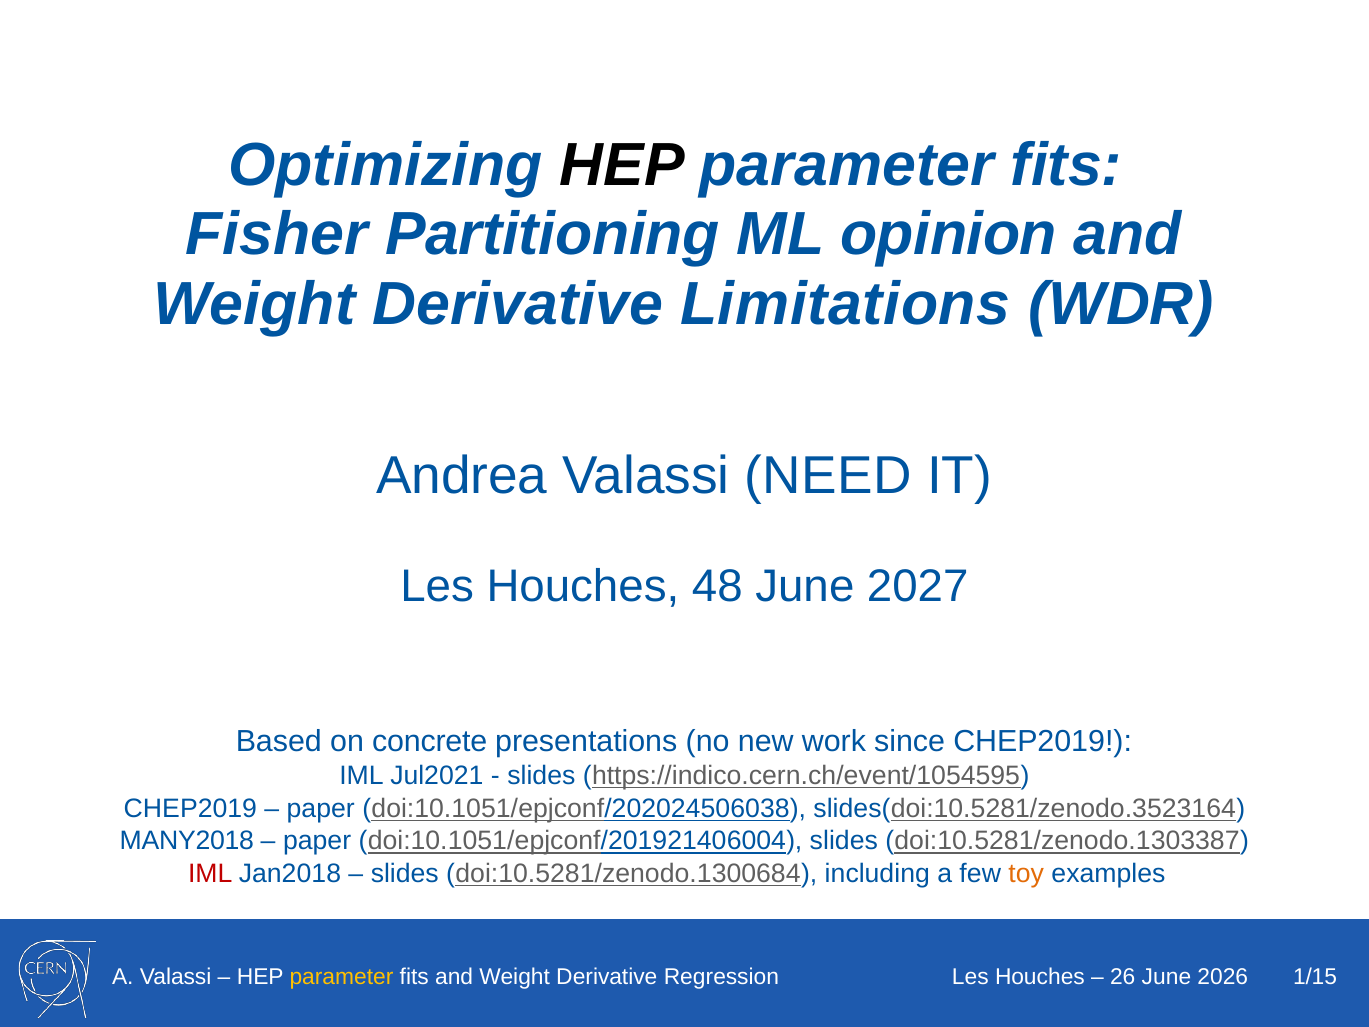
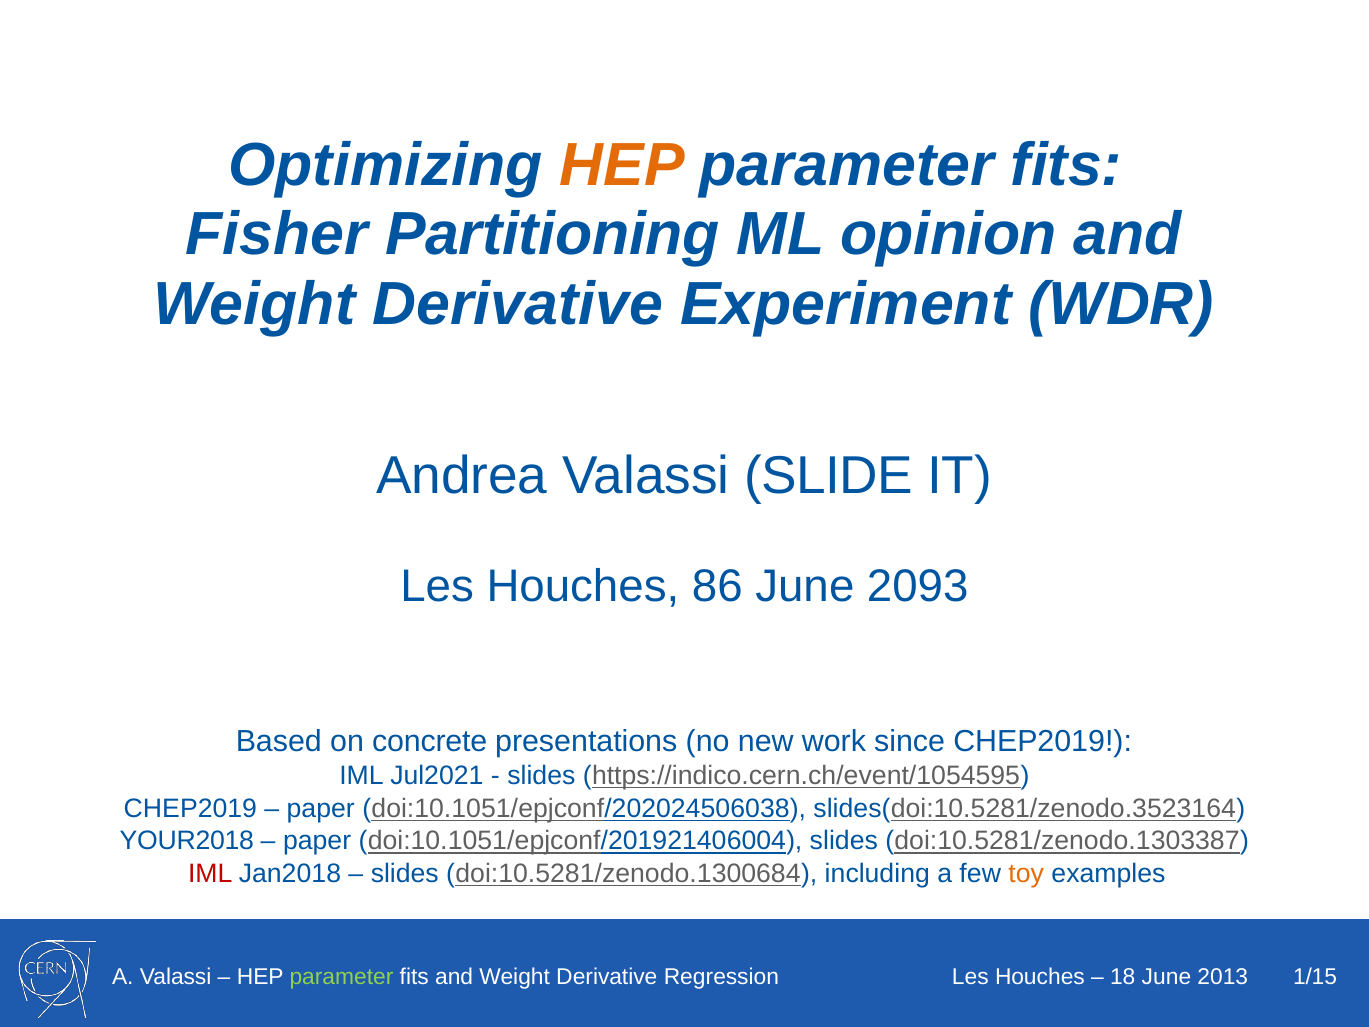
HEP at (622, 165) colour: black -> orange
Limitations: Limitations -> Experiment
NEED: NEED -> SLIDE
48: 48 -> 86
2027: 2027 -> 2093
MANY2018: MANY2018 -> YOUR2018
parameter at (341, 977) colour: yellow -> light green
26: 26 -> 18
2026: 2026 -> 2013
